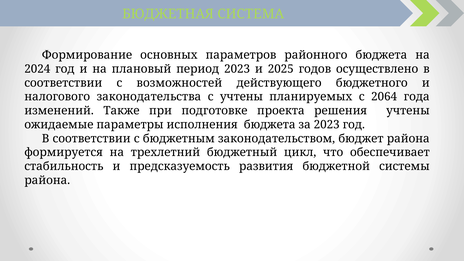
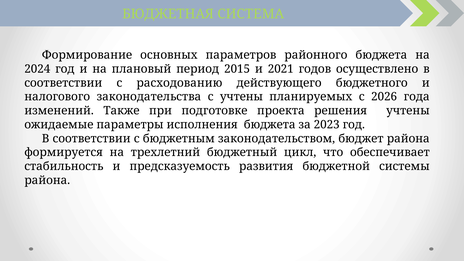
период 2023: 2023 -> 2015
2025: 2025 -> 2021
возможностей: возможностей -> расходованию
2064: 2064 -> 2026
